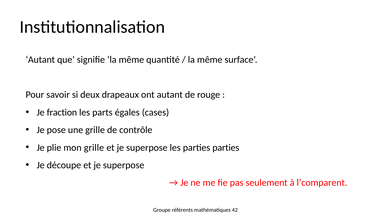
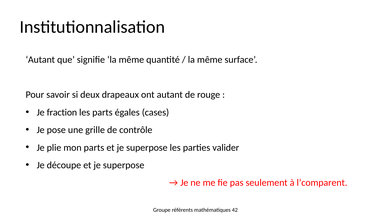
mon grille: grille -> parts
parties parties: parties -> valider
